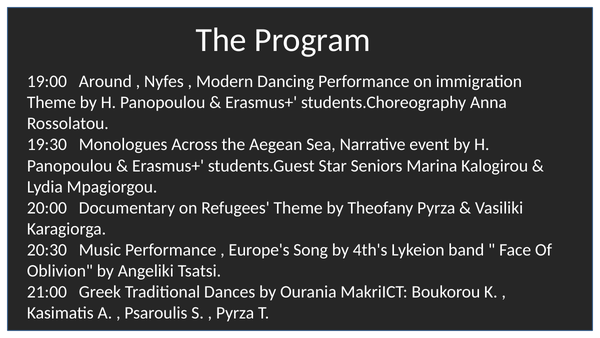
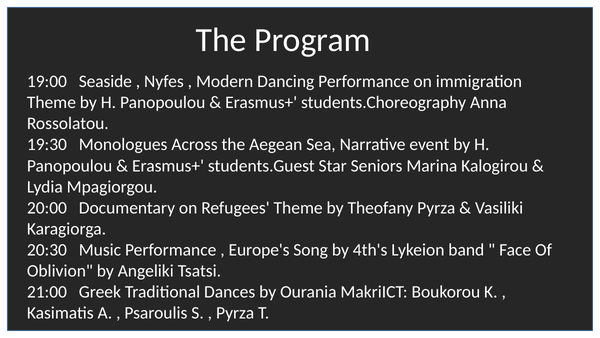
Around: Around -> Seaside
